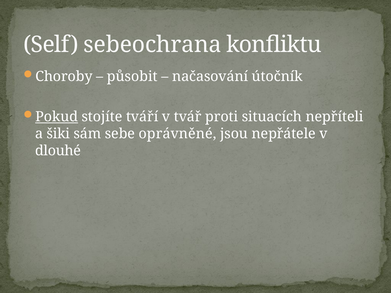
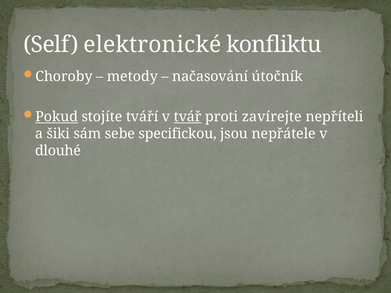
sebeochrana: sebeochrana -> elektronické
působit: působit -> metody
tvář underline: none -> present
situacích: situacích -> zavírejte
oprávněné: oprávněné -> specifickou
